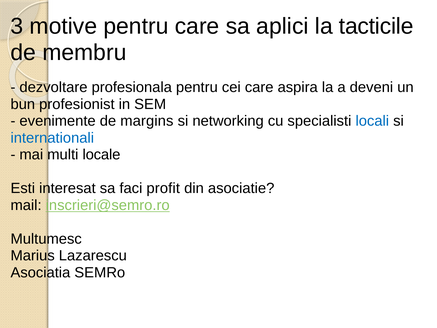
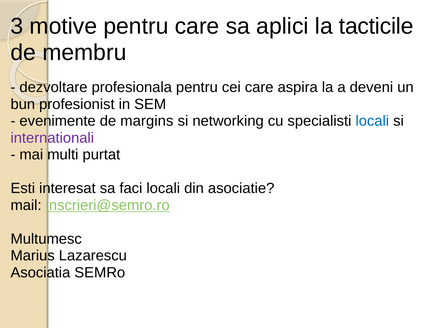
internationali colour: blue -> purple
locale: locale -> purtat
faci profit: profit -> locali
